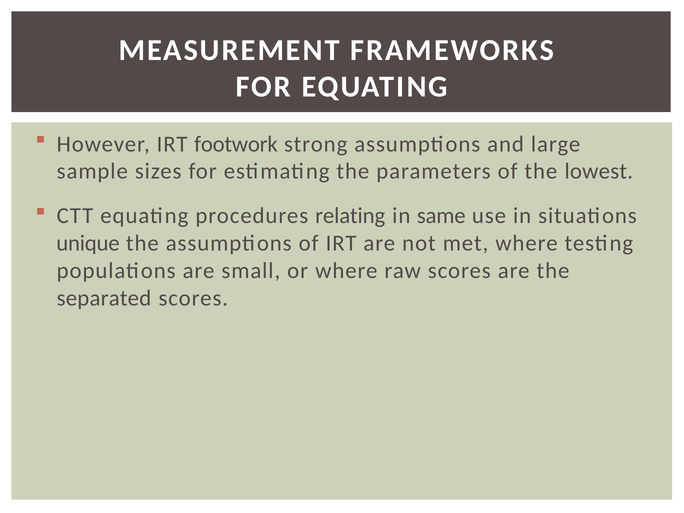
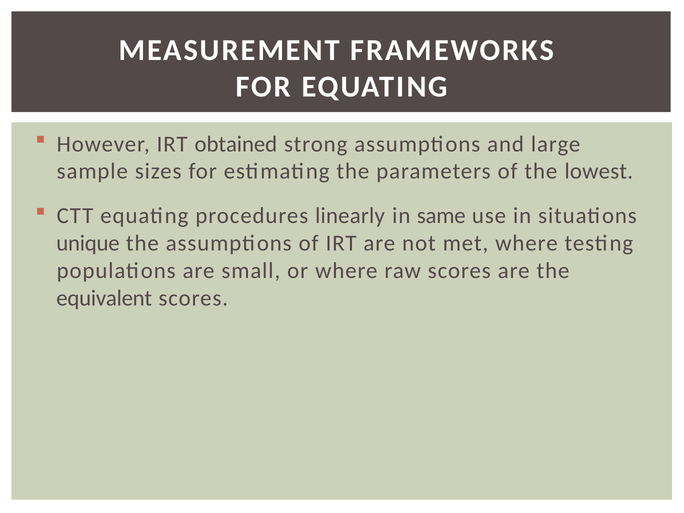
footwork: footwork -> obtained
relating: relating -> linearly
separated: separated -> equivalent
